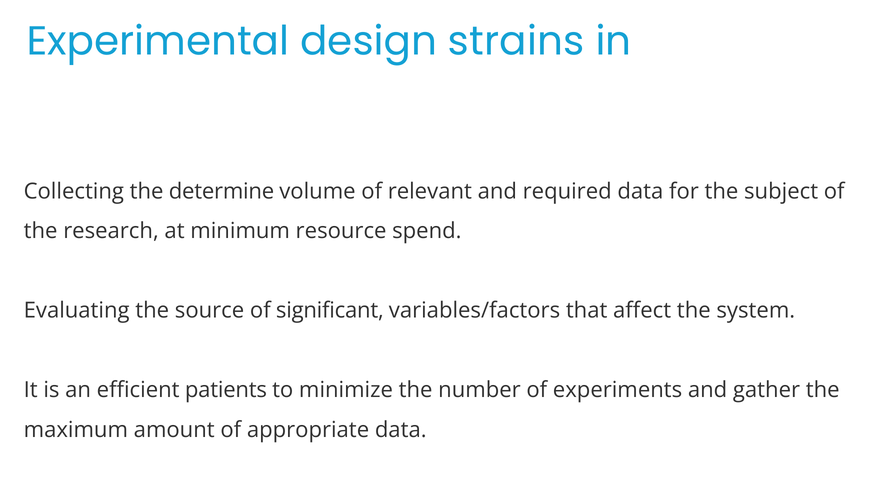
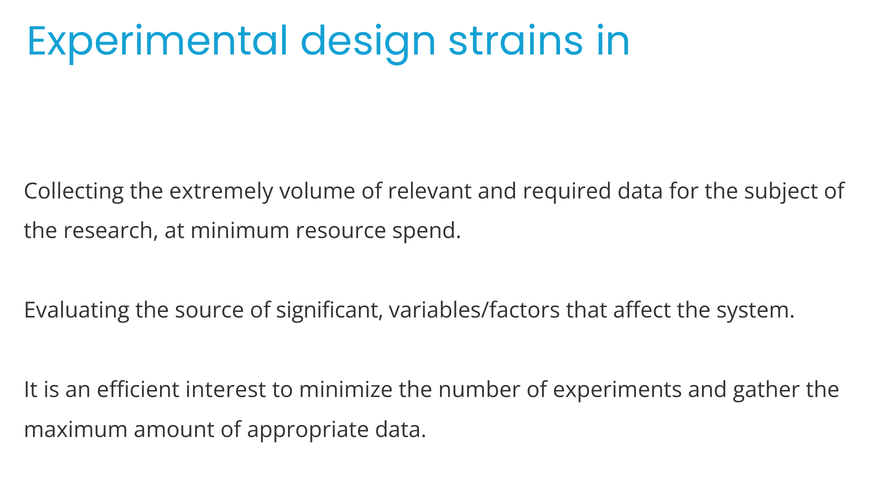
determine: determine -> extremely
patients: patients -> interest
